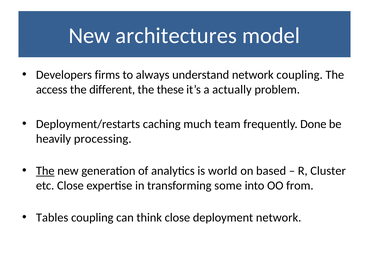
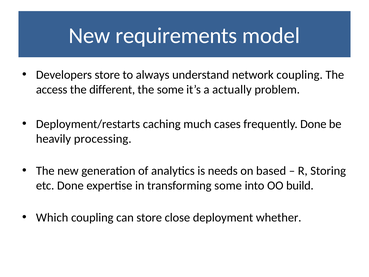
architectures: architectures -> requirements
Developers firms: firms -> store
the these: these -> some
team: team -> cases
The at (45, 171) underline: present -> none
world: world -> needs
Cluster: Cluster -> Storing
etc Close: Close -> Done
from: from -> build
Tables: Tables -> Which
can think: think -> store
deployment network: network -> whether
